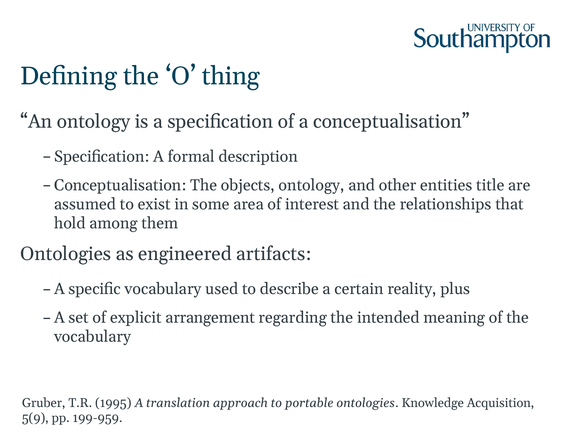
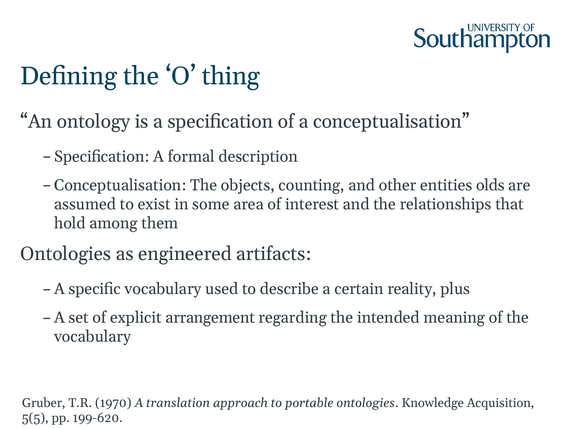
objects ontology: ontology -> counting
title: title -> olds
1995: 1995 -> 1970
5(9: 5(9 -> 5(5
199-959: 199-959 -> 199-620
